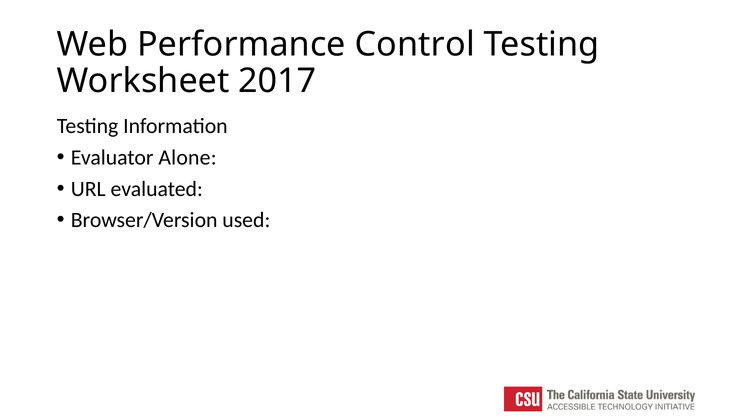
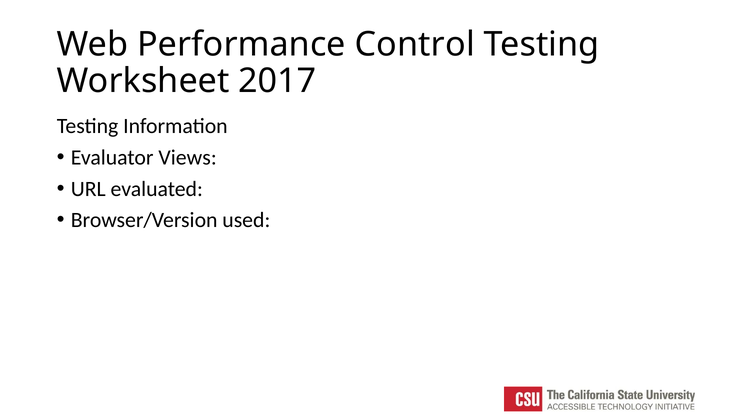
Alone: Alone -> Views
